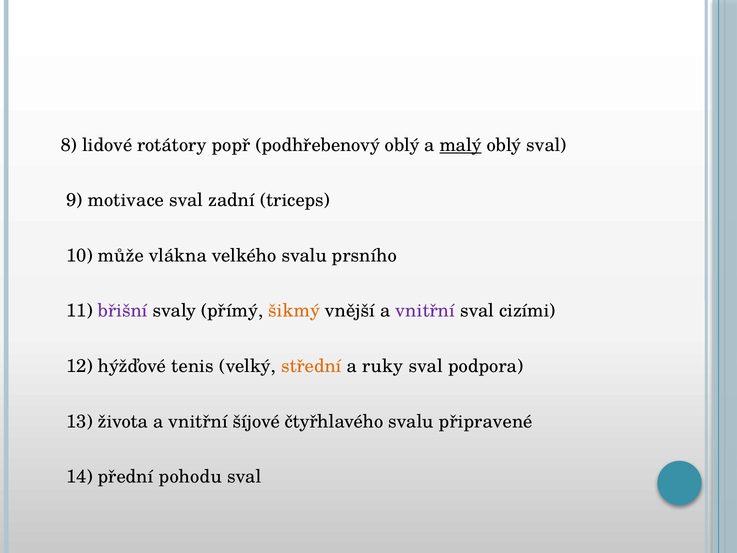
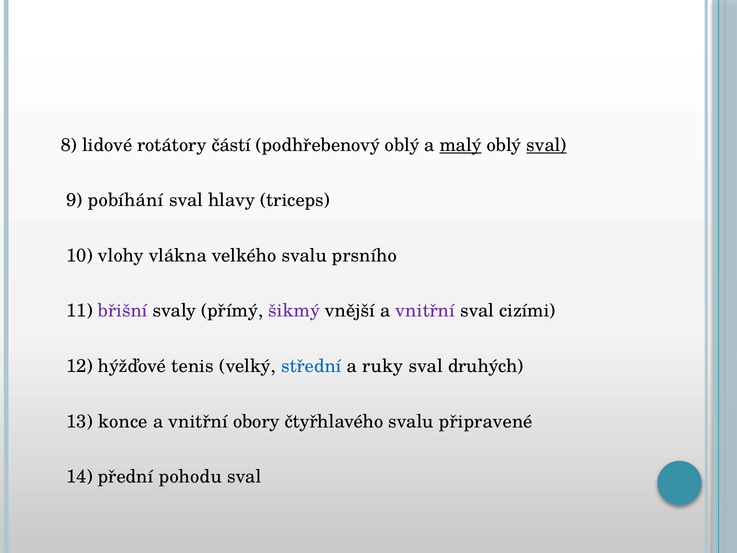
popř: popř -> částí
sval at (546, 145) underline: none -> present
motivace: motivace -> pobíhání
zadní: zadní -> hlavy
může: může -> vlohy
šikmý colour: orange -> purple
střední colour: orange -> blue
podpora: podpora -> druhých
života: života -> konce
šíjové: šíjové -> obory
